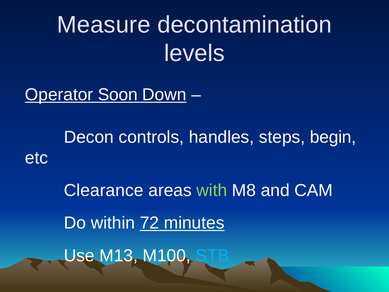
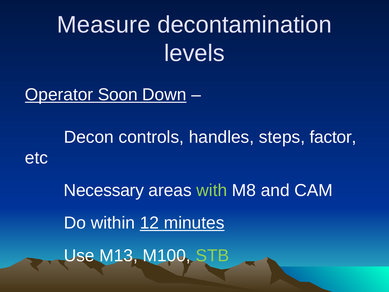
begin: begin -> factor
Clearance: Clearance -> Necessary
72: 72 -> 12
STB colour: light blue -> light green
